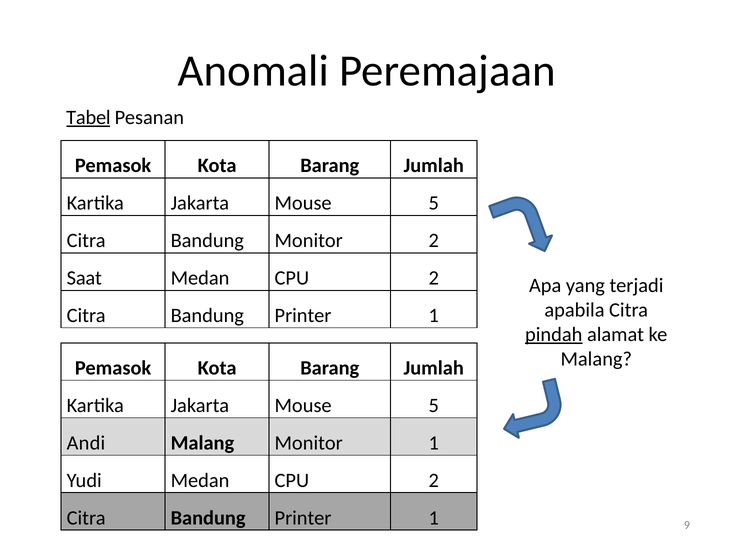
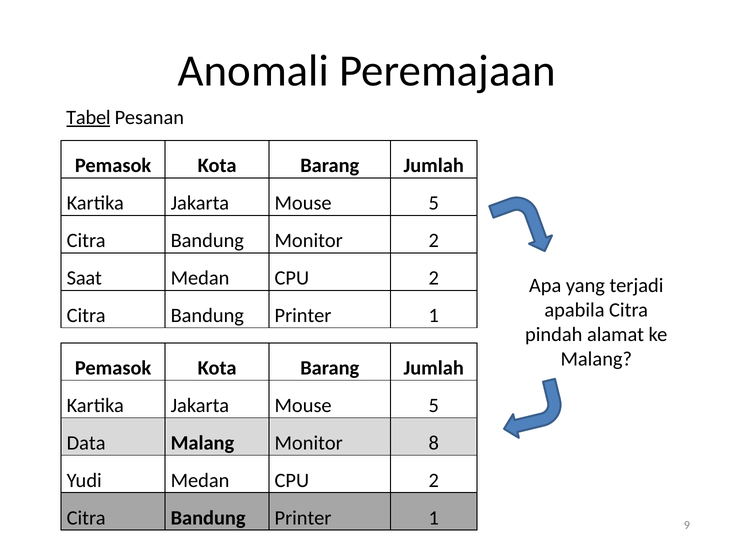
pindah underline: present -> none
Andi: Andi -> Data
Monitor 1: 1 -> 8
